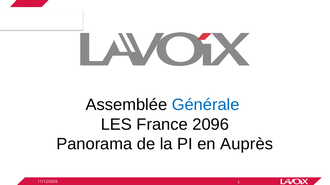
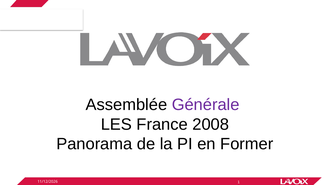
Générale colour: blue -> purple
2096: 2096 -> 2008
Auprès: Auprès -> Former
